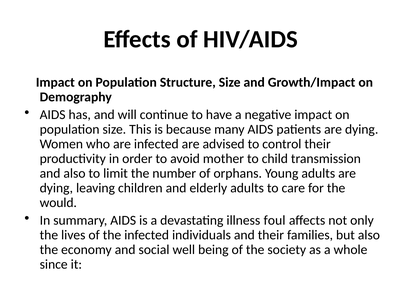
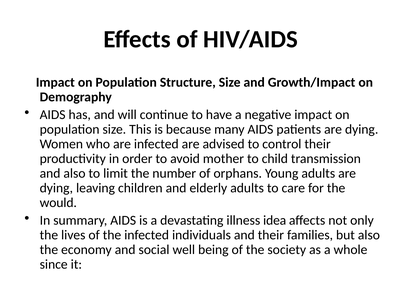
foul: foul -> idea
